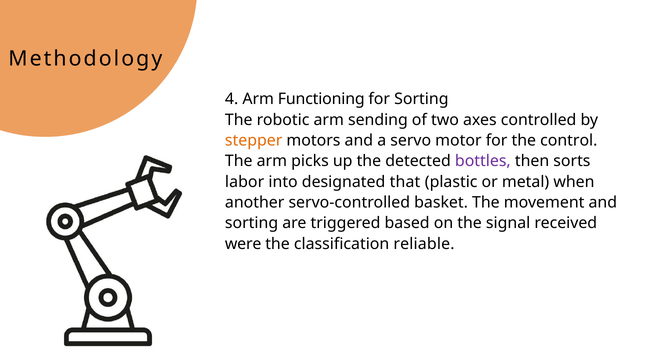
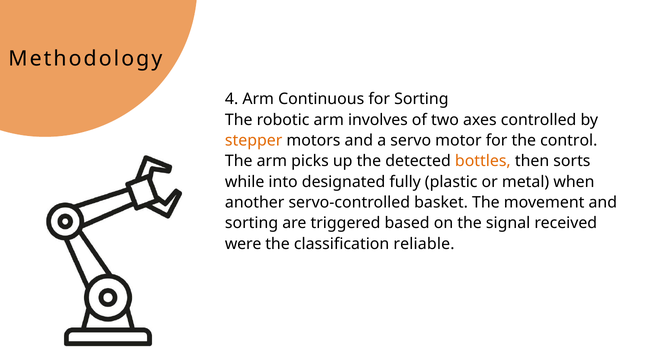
Functioning: Functioning -> Continuous
sending: sending -> involves
bottles colour: purple -> orange
labor: labor -> while
that: that -> fully
